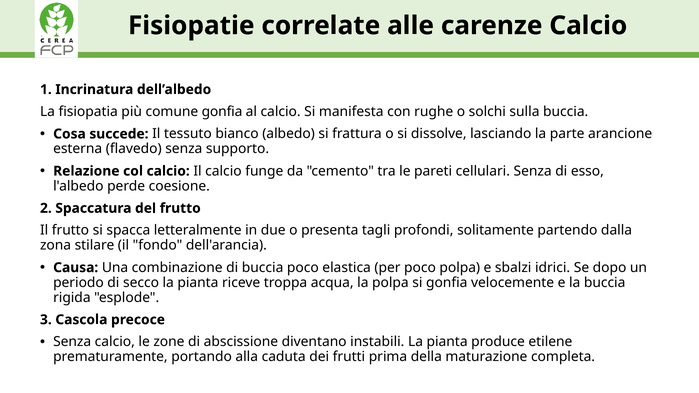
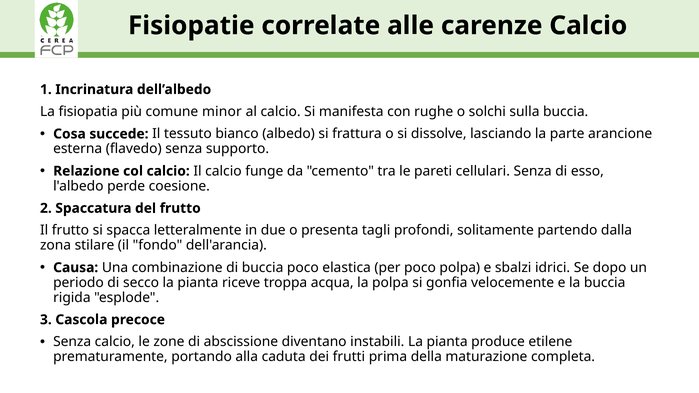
comune gonfia: gonfia -> minor
